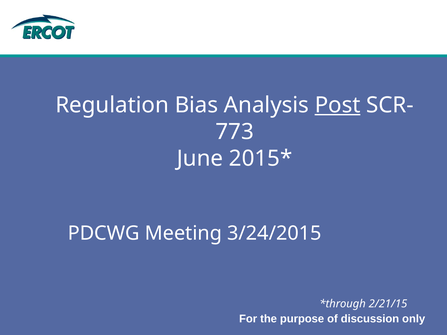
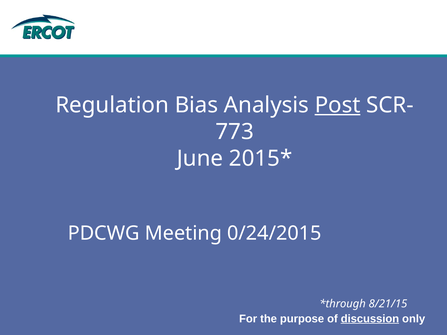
3/24/2015: 3/24/2015 -> 0/24/2015
2/21/15: 2/21/15 -> 8/21/15
discussion underline: none -> present
